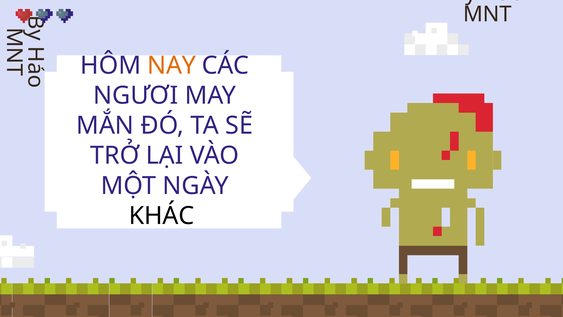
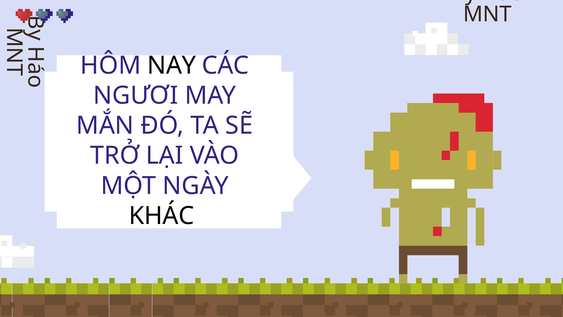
NAY colour: orange -> black
